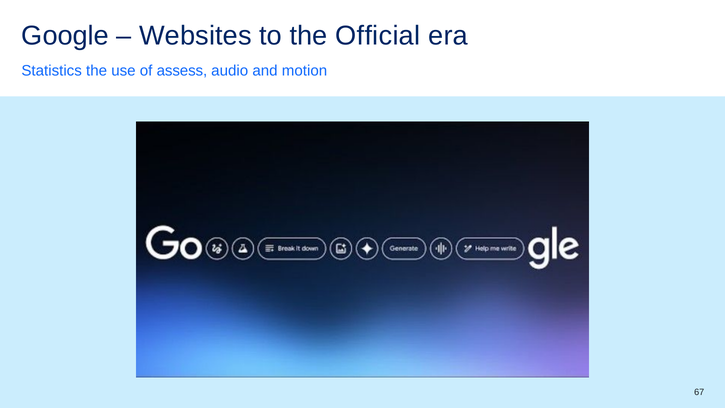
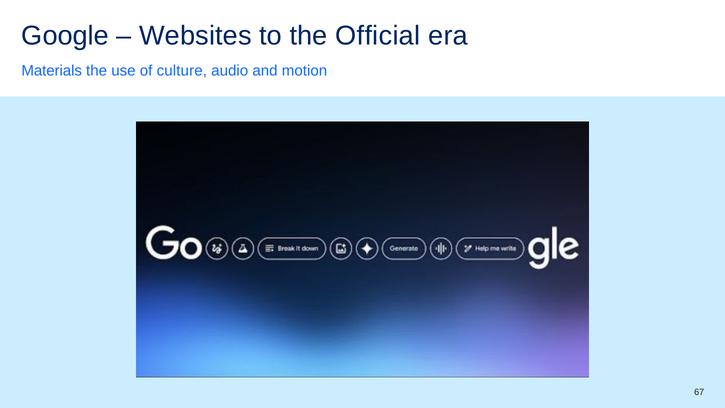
Statistics: Statistics -> Materials
assess: assess -> culture
